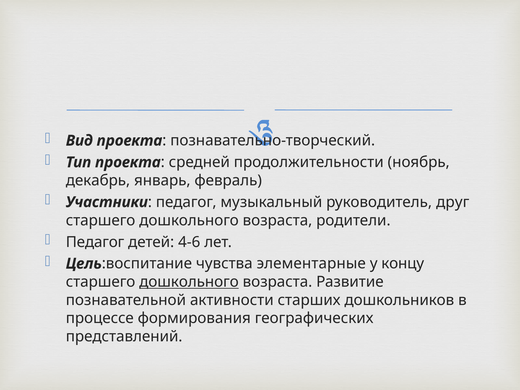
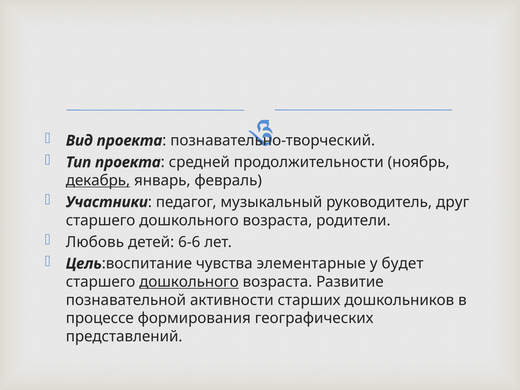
декабрь underline: none -> present
Педагог at (95, 242): Педагог -> Любовь
4-6: 4-6 -> 6-6
концу: концу -> будет
